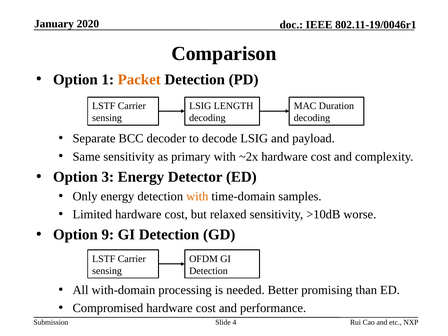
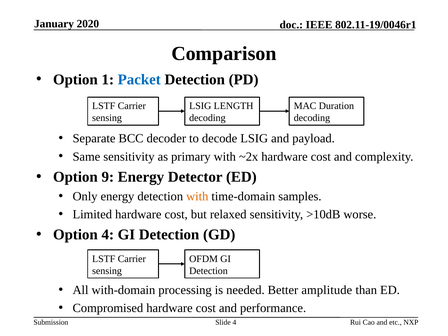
Packet colour: orange -> blue
3: 3 -> 9
Option 9: 9 -> 4
promising: promising -> amplitude
